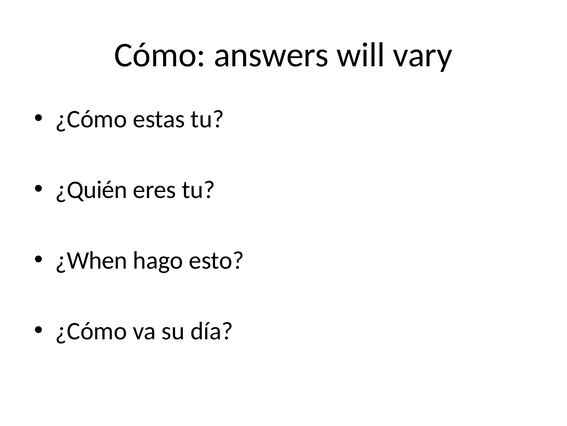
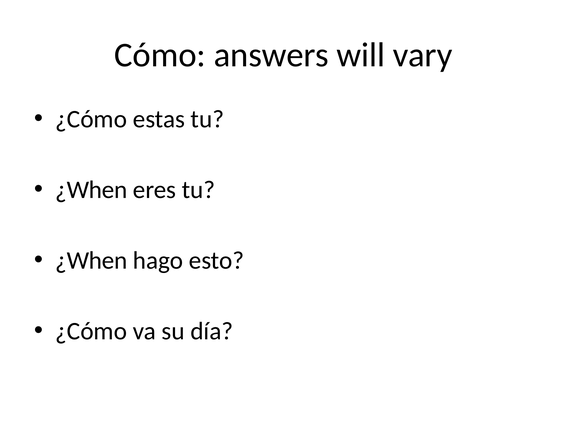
¿Quién at (91, 190): ¿Quién -> ¿When
